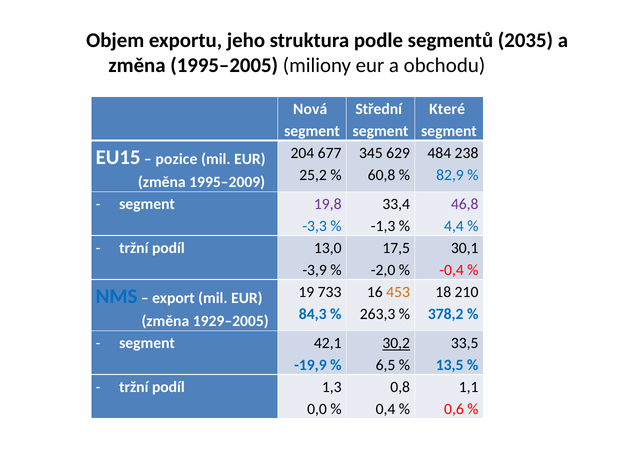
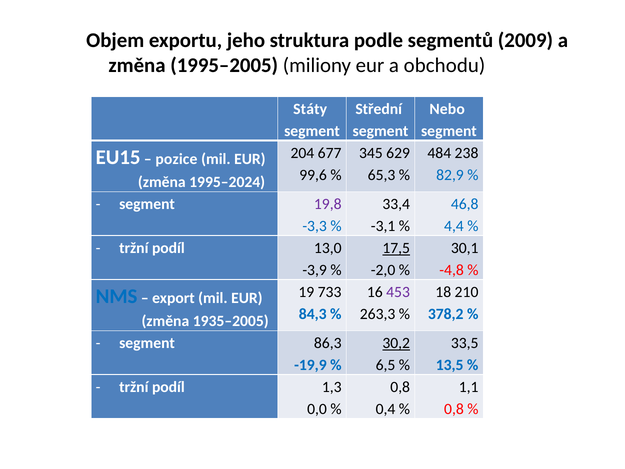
2035: 2035 -> 2009
Nová: Nová -> Státy
Které: Které -> Nebo
25,2: 25,2 -> 99,6
60,8: 60,8 -> 65,3
1995–2009: 1995–2009 -> 1995–2024
46,8 colour: purple -> blue
-1,3: -1,3 -> -3,1
17,5 underline: none -> present
-0,4: -0,4 -> -4,8
453 colour: orange -> purple
1929–2005: 1929–2005 -> 1935–2005
42,1: 42,1 -> 86,3
0,6 at (454, 409): 0,6 -> 0,8
